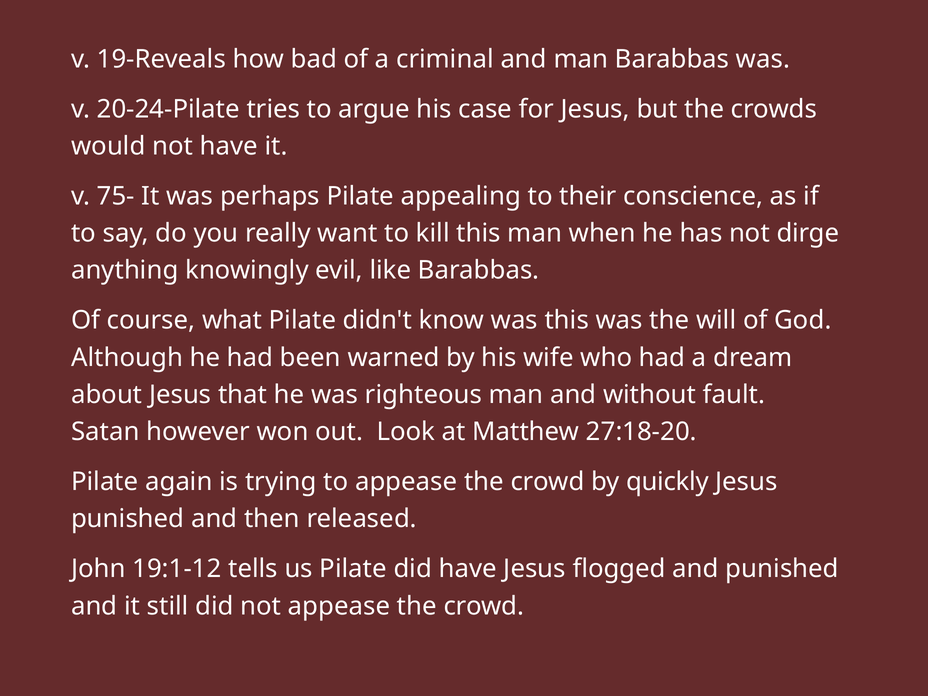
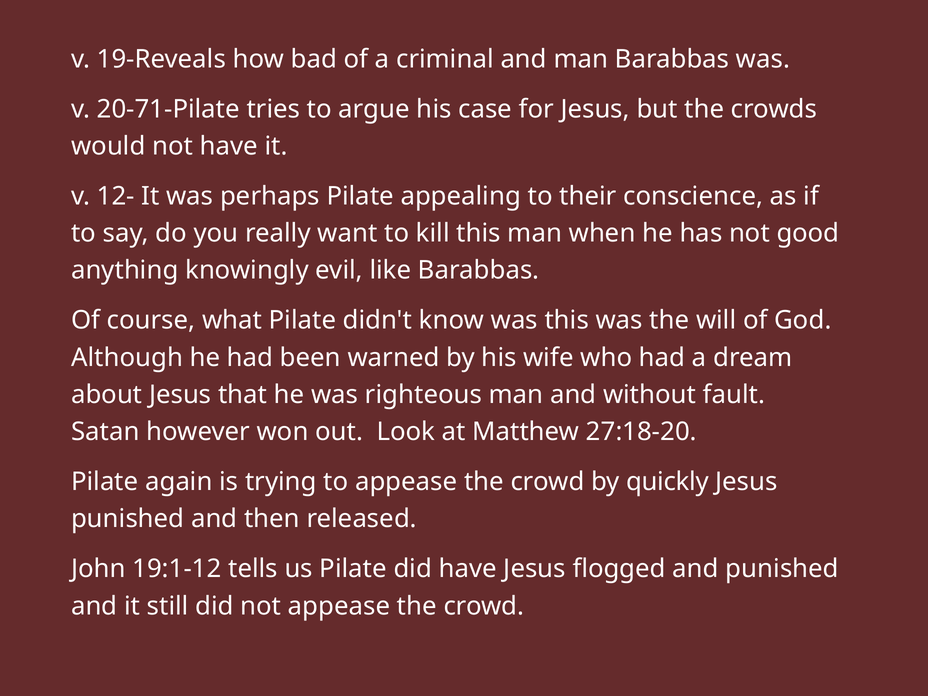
20-24-Pilate: 20-24-Pilate -> 20-71-Pilate
75-: 75- -> 12-
dirge: dirge -> good
